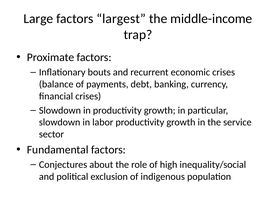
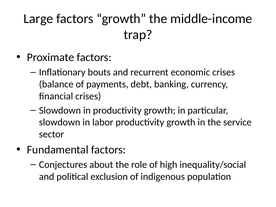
factors largest: largest -> growth
